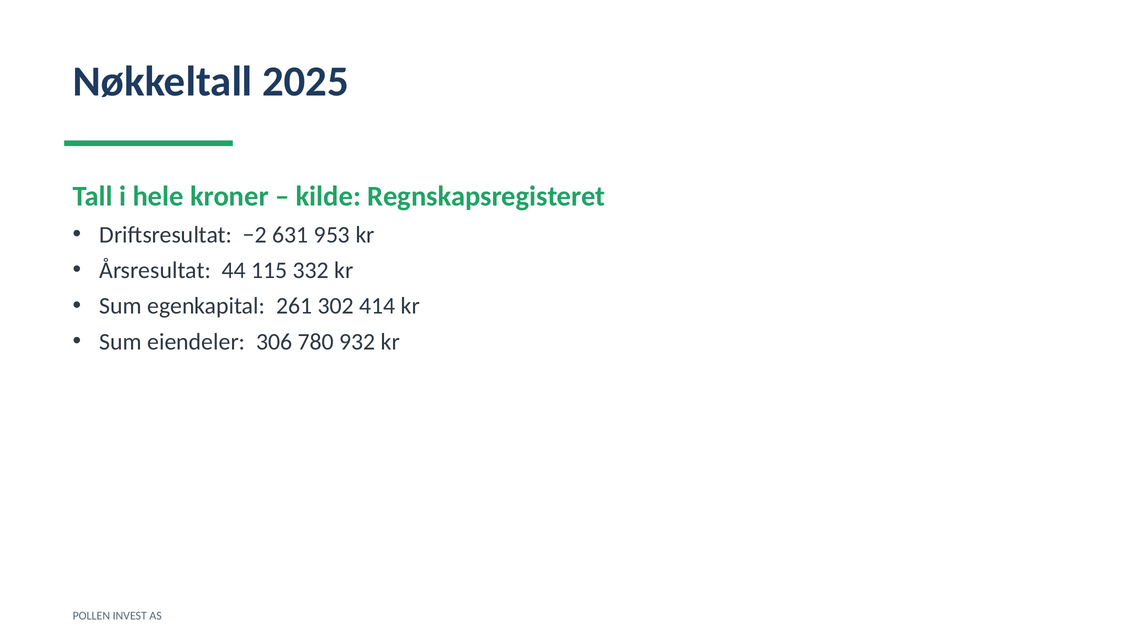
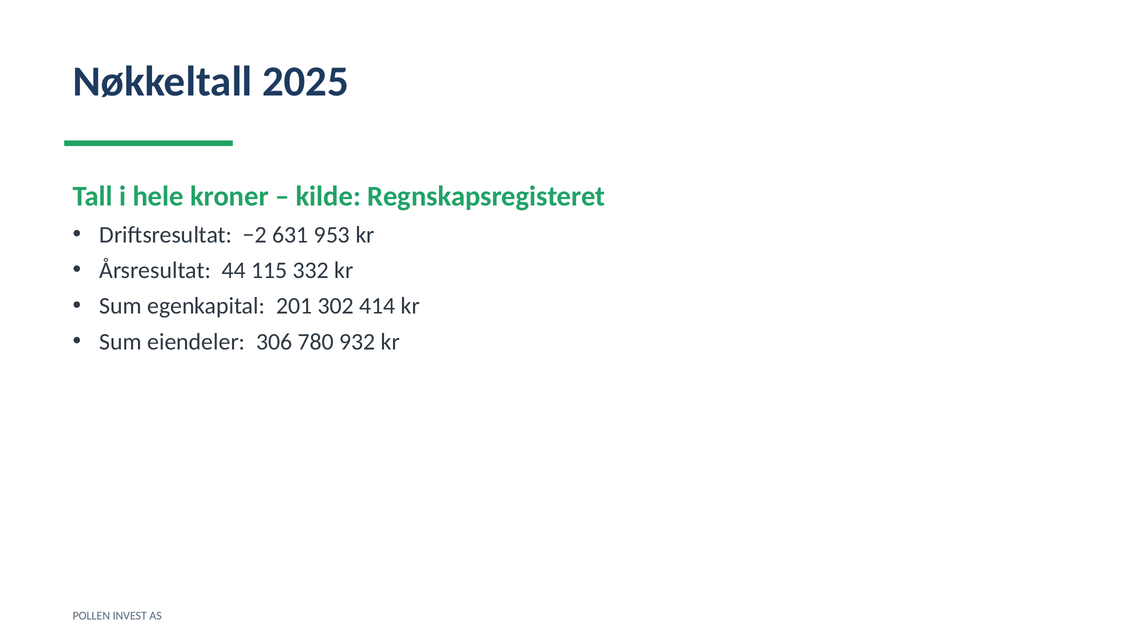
261: 261 -> 201
